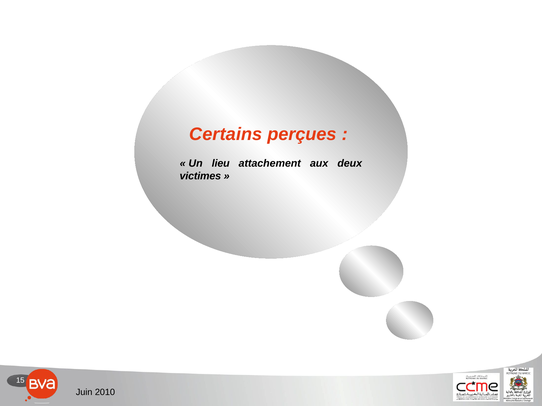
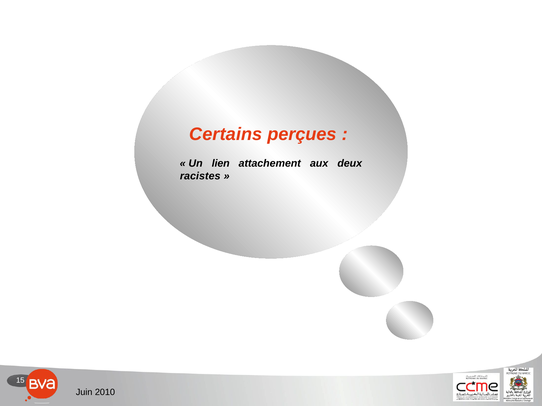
lieu: lieu -> lien
victimes: victimes -> racistes
